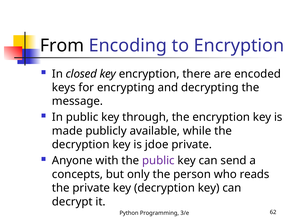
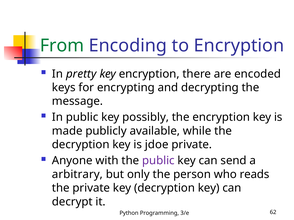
From colour: black -> green
closed: closed -> pretty
through: through -> possibly
concepts: concepts -> arbitrary
